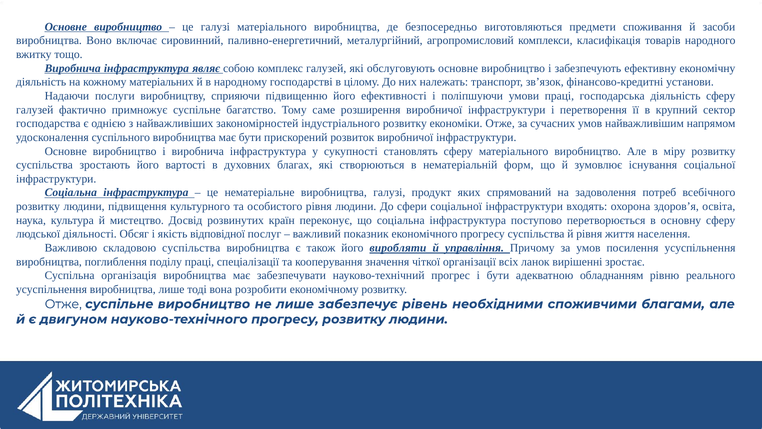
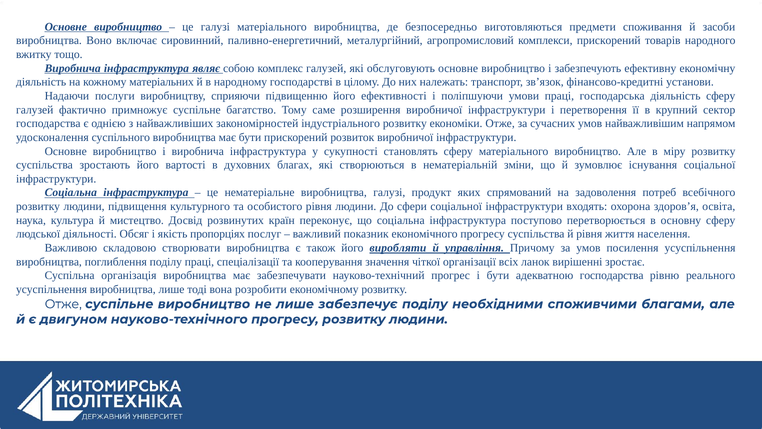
комплекси класифікація: класифікація -> прискорений
форм: форм -> зміни
відповідної: відповідної -> пропорціях
складовою суспільства: суспільства -> створювати
адекватною обладнанням: обладнанням -> господарства
забезпечує рівень: рівень -> поділу
